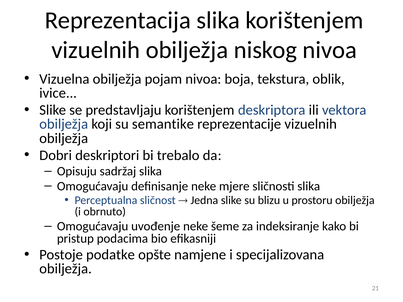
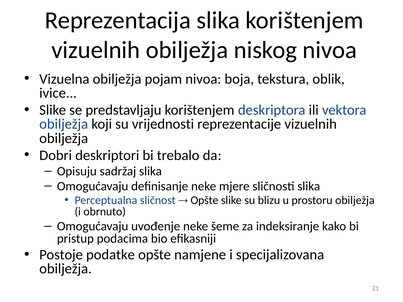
semantike: semantike -> vrijednosti
Jedna at (204, 200): Jedna -> Opšte
